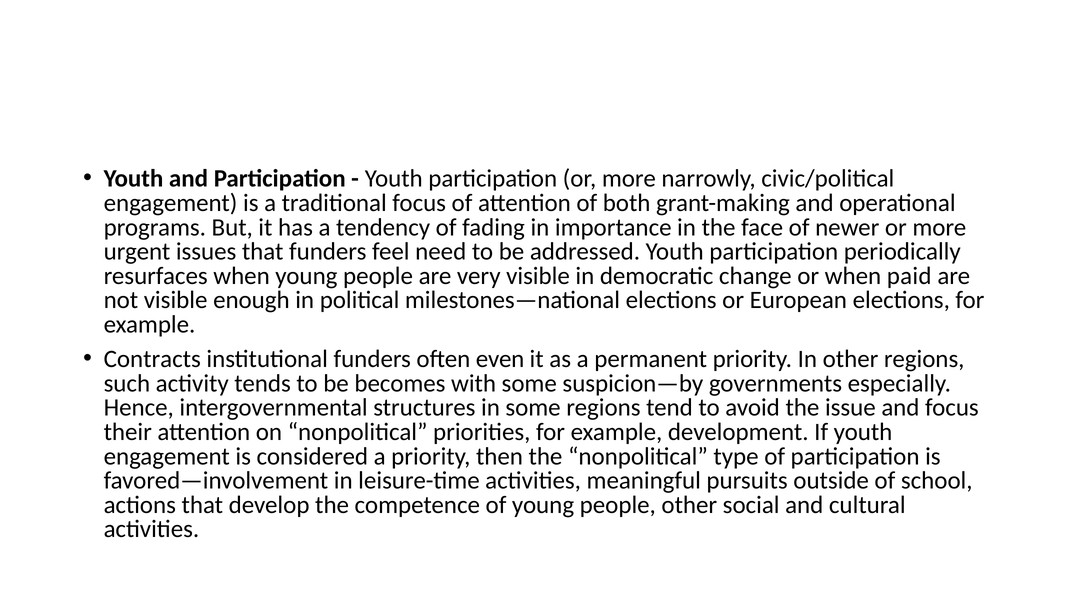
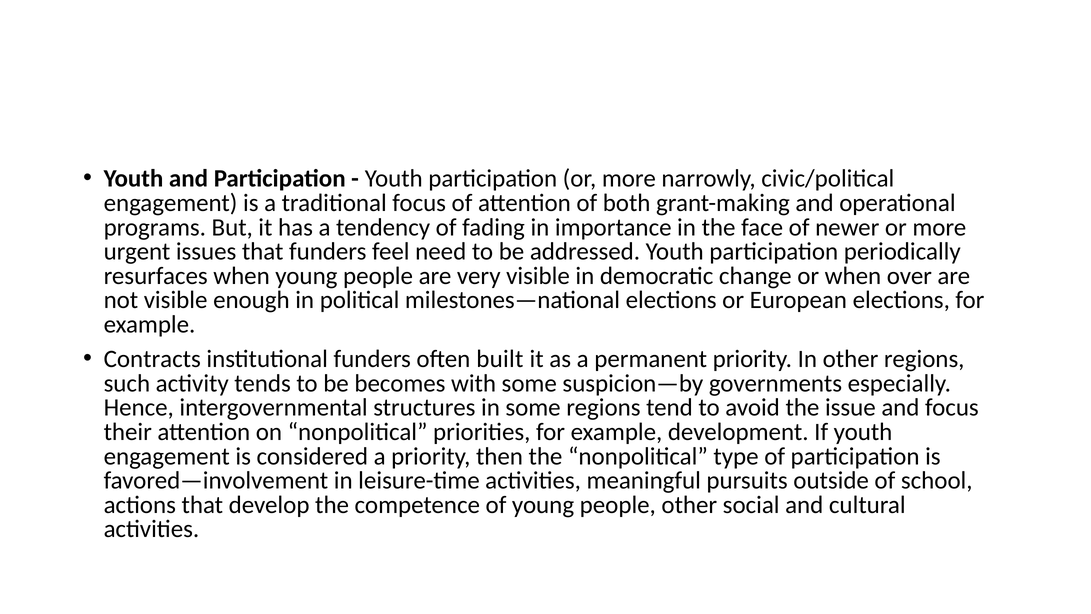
paid: paid -> over
even: even -> built
